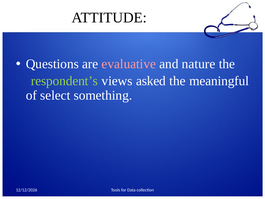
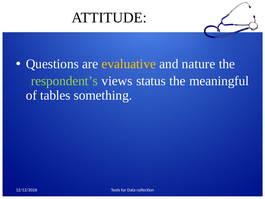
evaluative colour: pink -> yellow
asked: asked -> status
select: select -> tables
